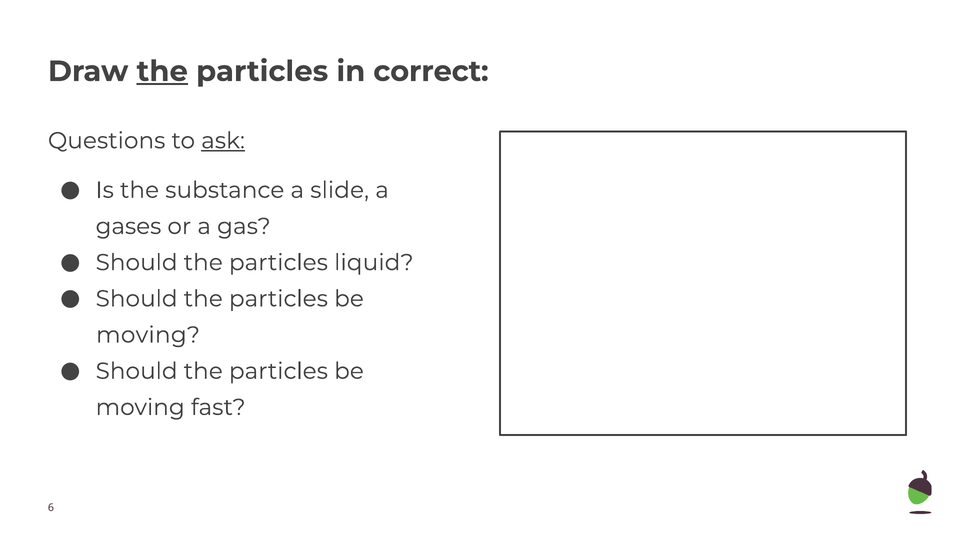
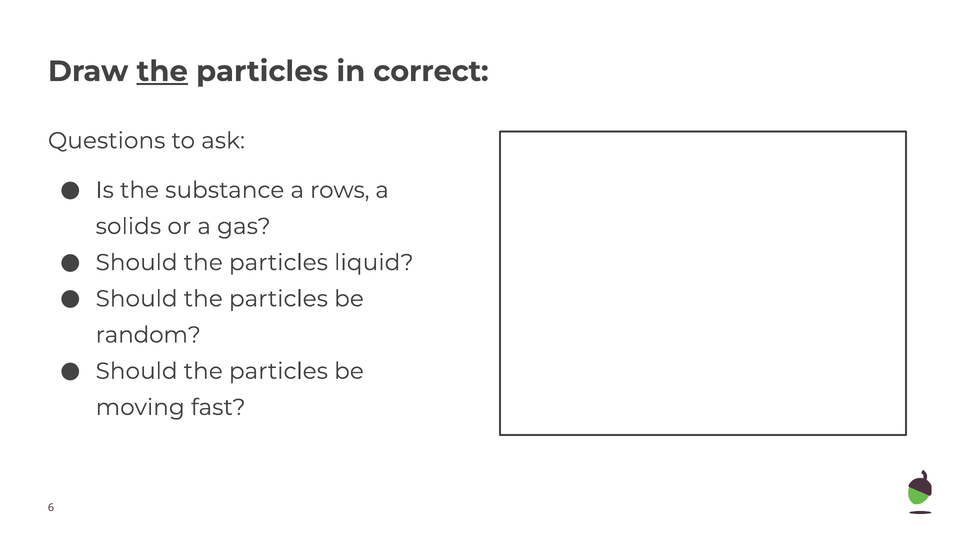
ask underline: present -> none
slide: slide -> rows
gases: gases -> solids
moving at (148, 335): moving -> random
